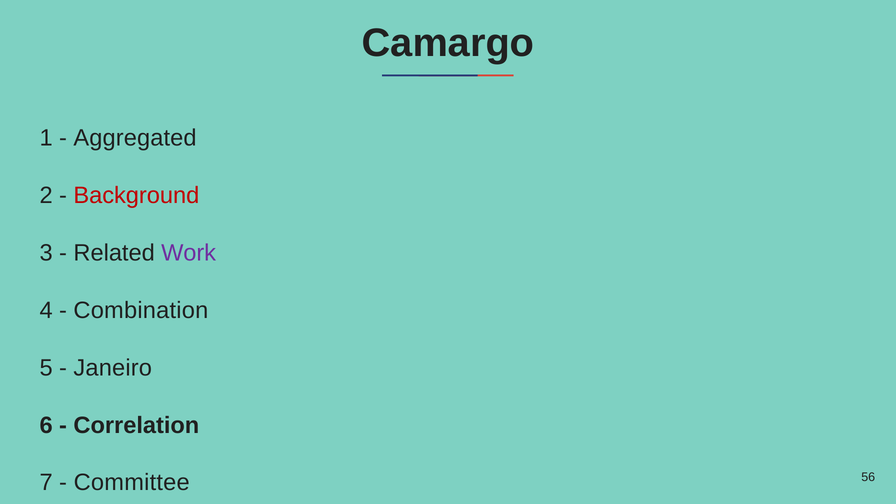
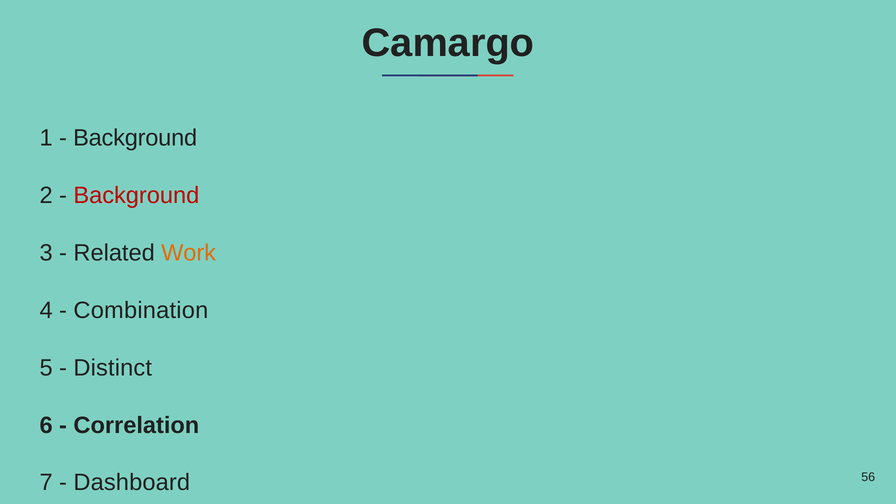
Aggregated at (135, 138): Aggregated -> Background
Work colour: purple -> orange
Janeiro: Janeiro -> Distinct
Committee: Committee -> Dashboard
